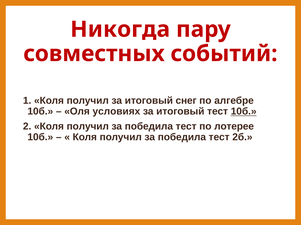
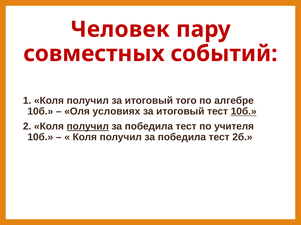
Никогда: Никогда -> Человек
снег: снег -> того
получил at (88, 127) underline: none -> present
лотерее: лотерее -> учителя
